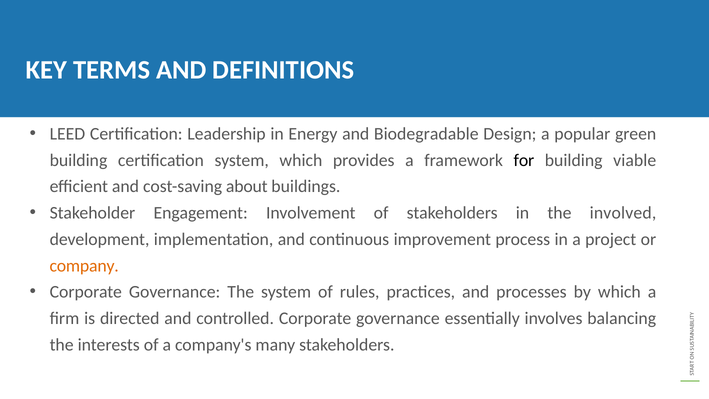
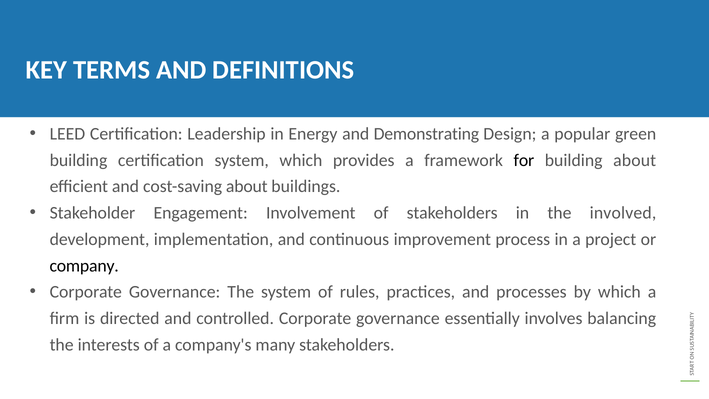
Biodegradable: Biodegradable -> Demonstrating
building viable: viable -> about
company colour: orange -> black
